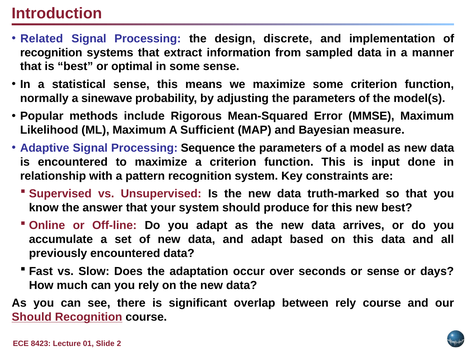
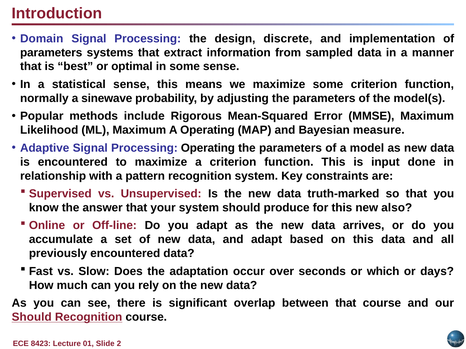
Related: Related -> Domain
recognition at (51, 53): recognition -> parameters
A Sufficient: Sufficient -> Operating
Processing Sequence: Sequence -> Operating
new best: best -> also
or sense: sense -> which
between rely: rely -> that
